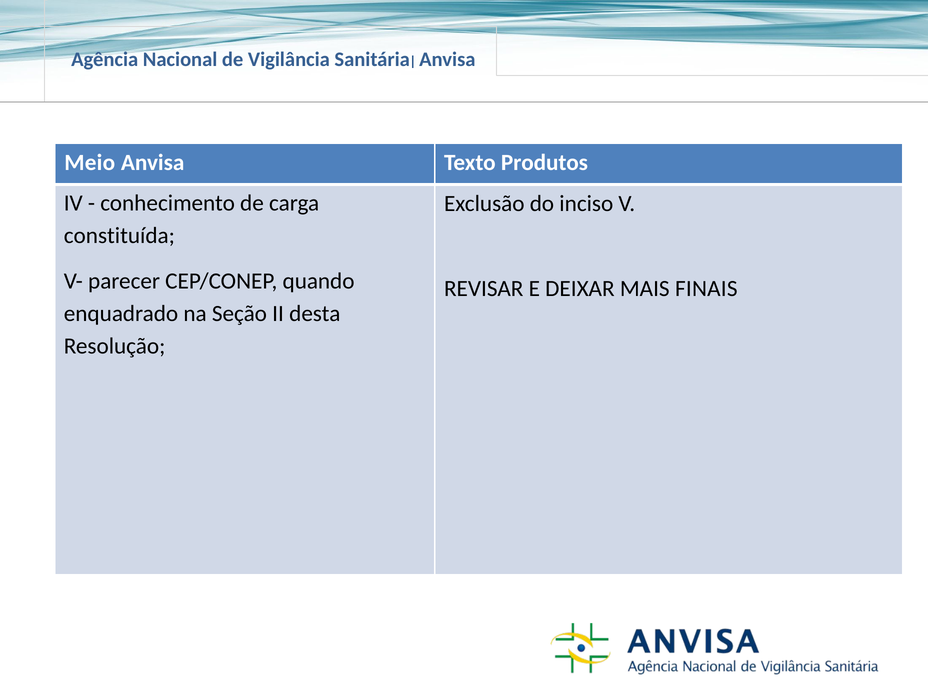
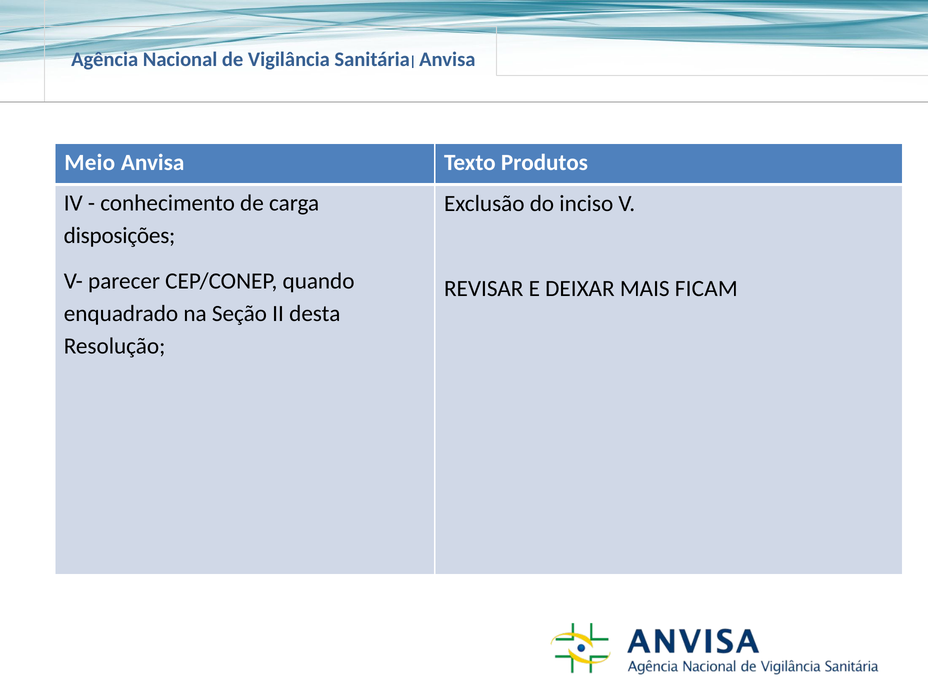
constituída: constituída -> disposições
FINAIS: FINAIS -> FICAM
